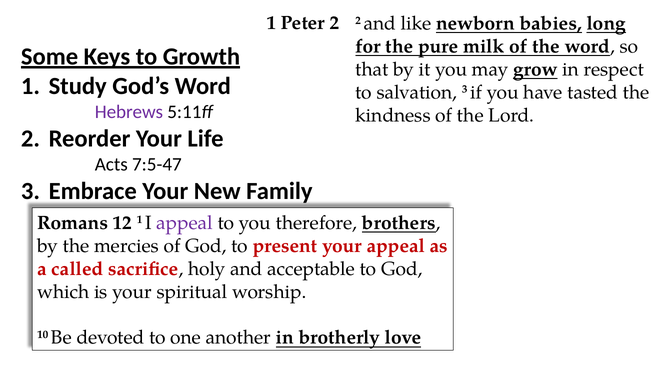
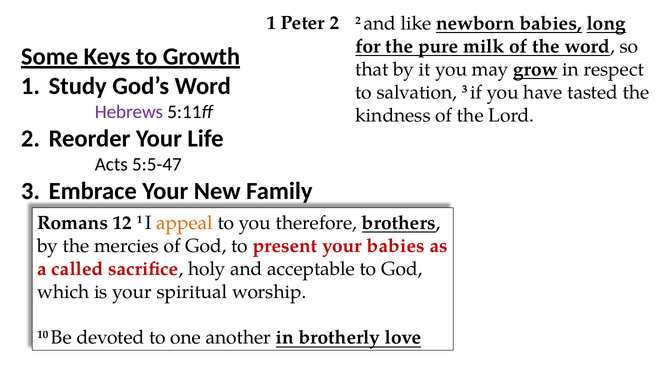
7:5-47: 7:5-47 -> 5:5-47
appeal at (185, 223) colour: purple -> orange
your appeal: appeal -> babies
